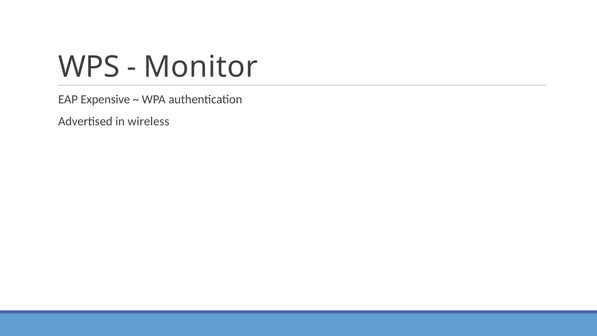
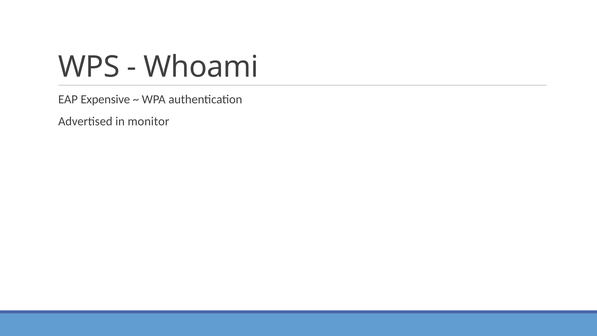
Monitor: Monitor -> Whoami
wireless: wireless -> monitor
